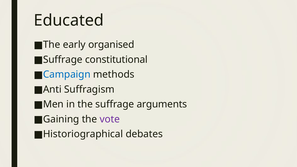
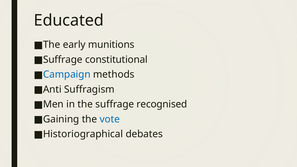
organised: organised -> munitions
arguments: arguments -> recognised
vote colour: purple -> blue
